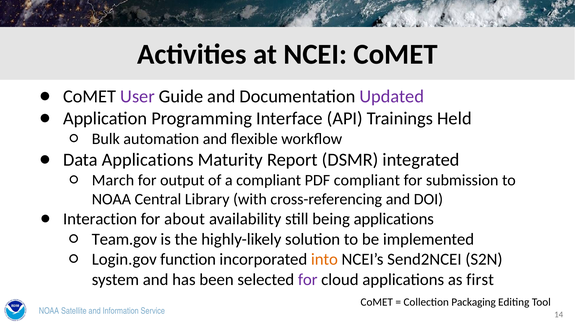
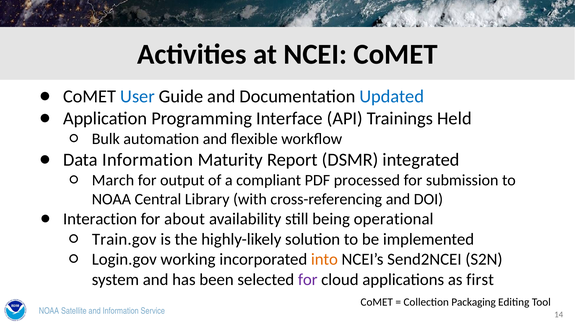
User colour: purple -> blue
Updated colour: purple -> blue
Data Applications: Applications -> Information
PDF compliant: compliant -> processed
being applications: applications -> operational
Team.gov: Team.gov -> Train.gov
function: function -> working
